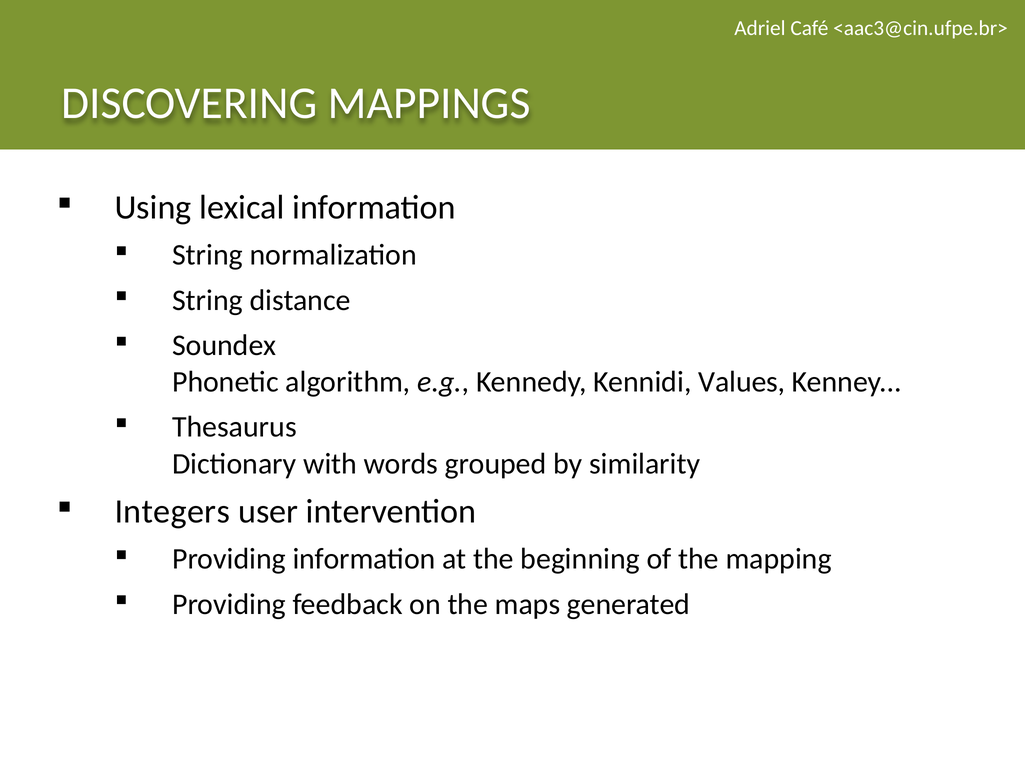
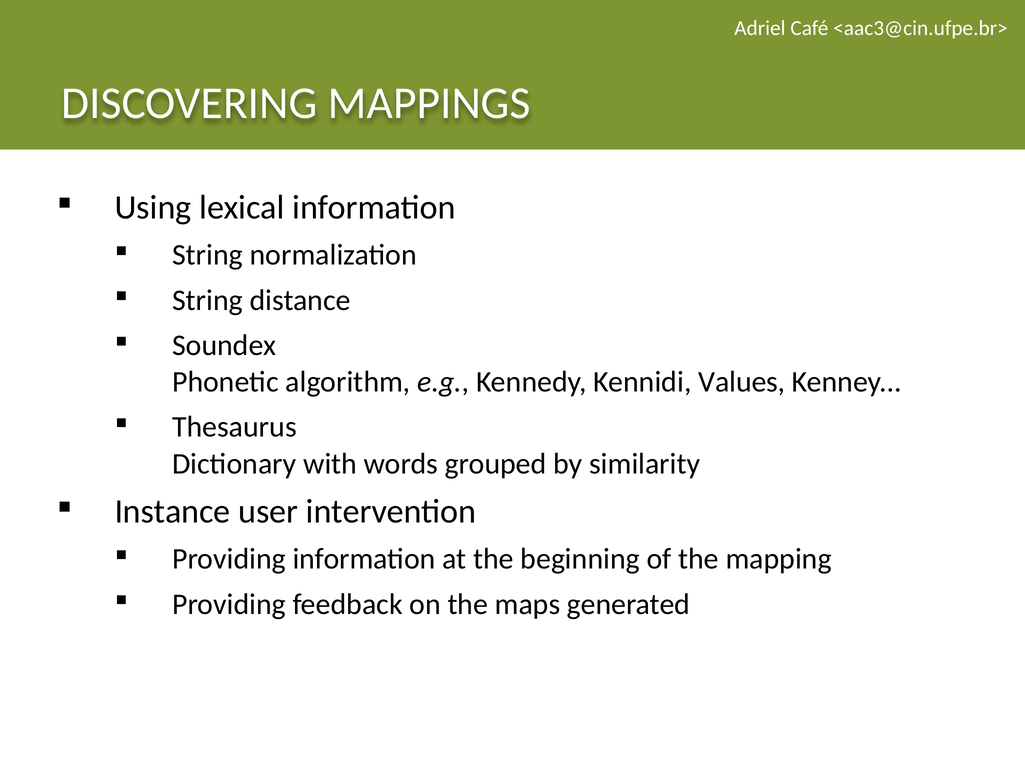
Integers: Integers -> Instance
